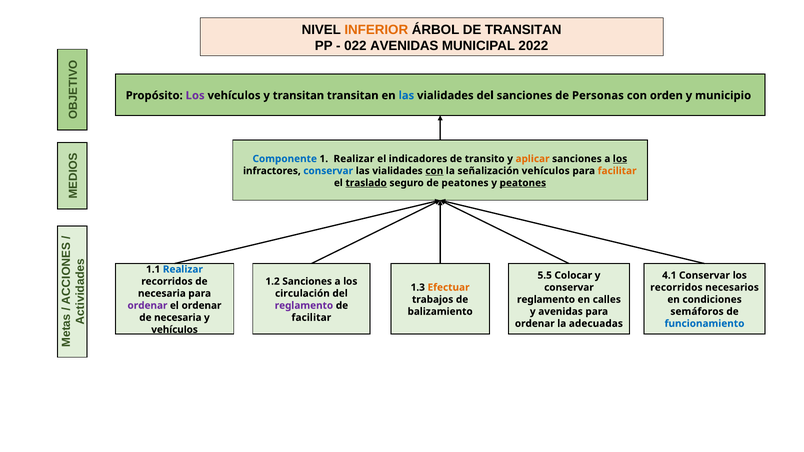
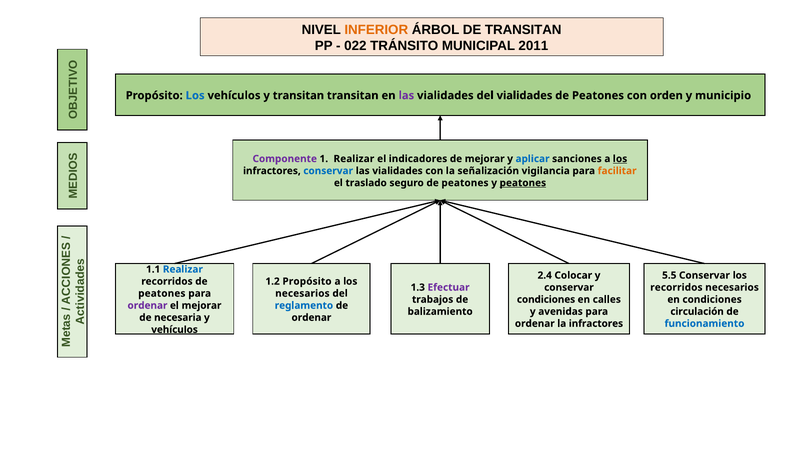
022 AVENIDAS: AVENIDAS -> TRÁNSITO
2022: 2022 -> 2011
Los at (195, 96) colour: purple -> blue
las at (406, 96) colour: blue -> purple
del sanciones: sanciones -> vialidades
Personas at (598, 96): Personas -> Peatones
Componente colour: blue -> purple
de transito: transito -> mejorar
aplicar colour: orange -> blue
con at (434, 171) underline: present -> none
señalización vehículos: vehículos -> vigilancia
traslado underline: present -> none
5.5: 5.5 -> 2.4
4.1: 4.1 -> 5.5
1.2 Sanciones: Sanciones -> Propósito
Efectuar colour: orange -> purple
necesaria at (162, 294): necesaria -> peatones
circulación at (302, 294): circulación -> necesarios
reglamento at (546, 300): reglamento -> condiciones
el ordenar: ordenar -> mejorar
reglamento at (304, 306) colour: purple -> blue
semáforos: semáforos -> circulación
facilitar at (311, 318): facilitar -> ordenar
la adecuadas: adecuadas -> infractores
